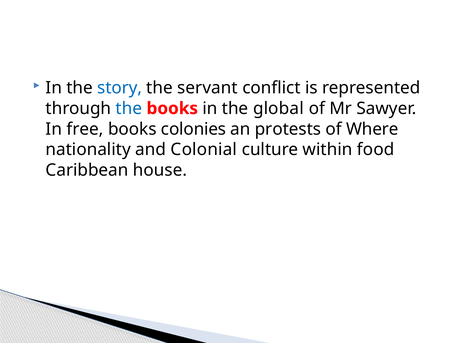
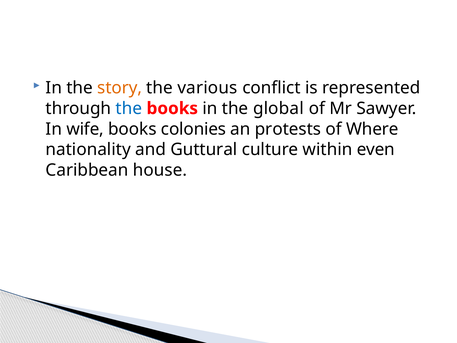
story colour: blue -> orange
servant: servant -> various
free: free -> wife
Colonial: Colonial -> Guttural
food: food -> even
